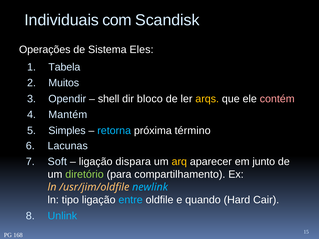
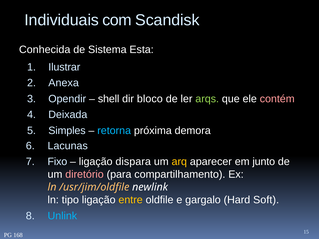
Operações: Operações -> Conhecida
Eles: Eles -> Esta
Tabela: Tabela -> Ilustrar
Muitos: Muitos -> Anexa
arqs colour: yellow -> light green
Mantém: Mantém -> Deixada
término: término -> demora
Soft: Soft -> Fixo
diretório colour: light green -> pink
newlink colour: light blue -> white
entre colour: light blue -> yellow
quando: quando -> gargalo
Cair: Cair -> Soft
